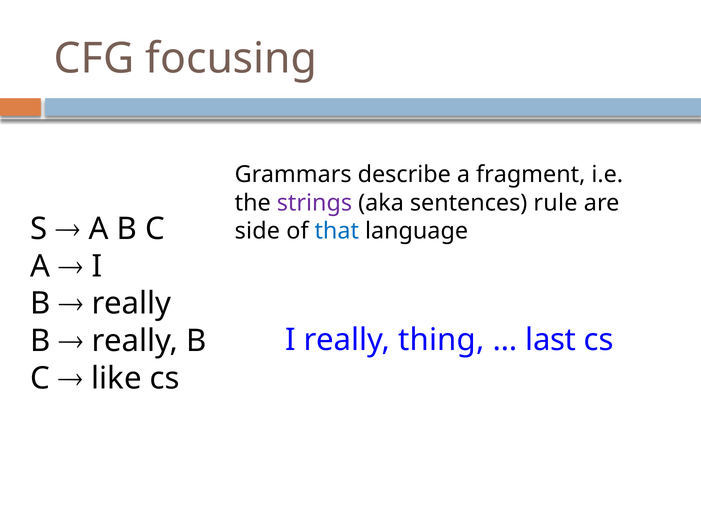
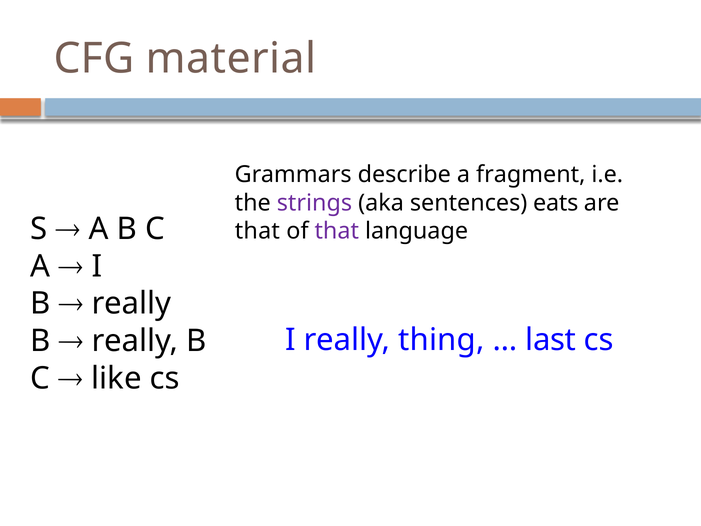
focusing: focusing -> material
rule: rule -> eats
side at (257, 231): side -> that
that at (337, 231) colour: blue -> purple
